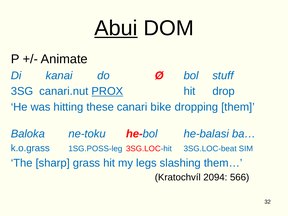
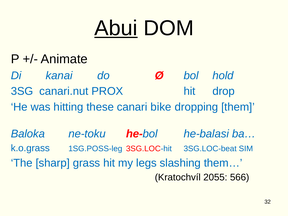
stuff: stuff -> hold
PROX underline: present -> none
2094: 2094 -> 2055
